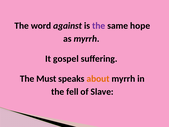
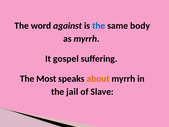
the at (99, 26) colour: purple -> blue
hope: hope -> body
Must: Must -> Most
fell: fell -> jail
